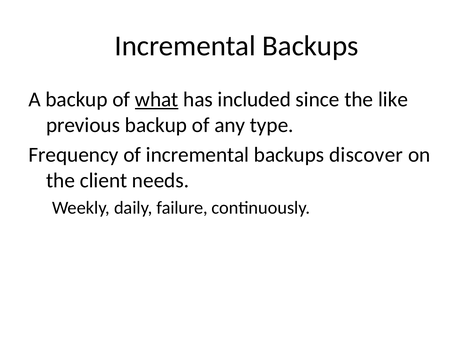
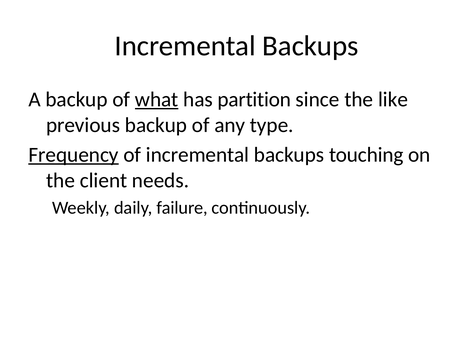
included: included -> partition
Frequency underline: none -> present
discover: discover -> touching
